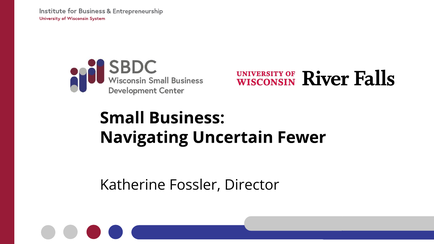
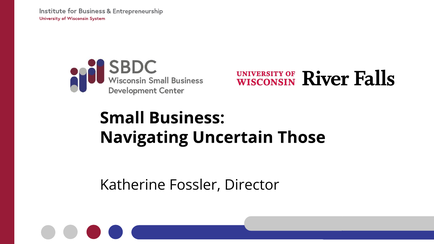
Fewer: Fewer -> Those
